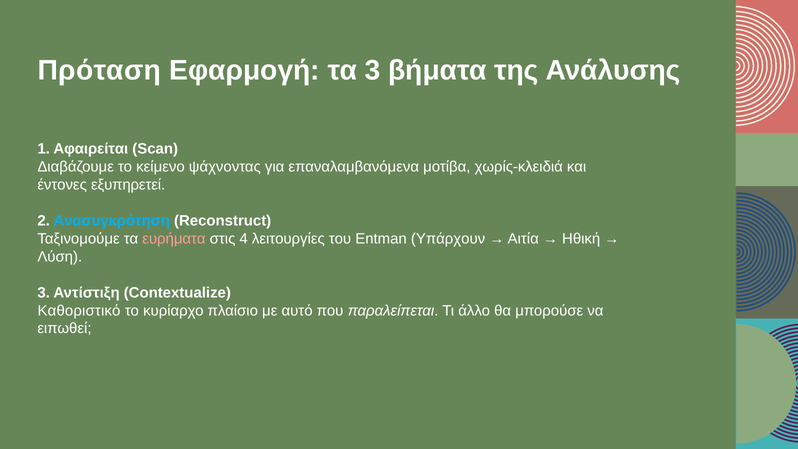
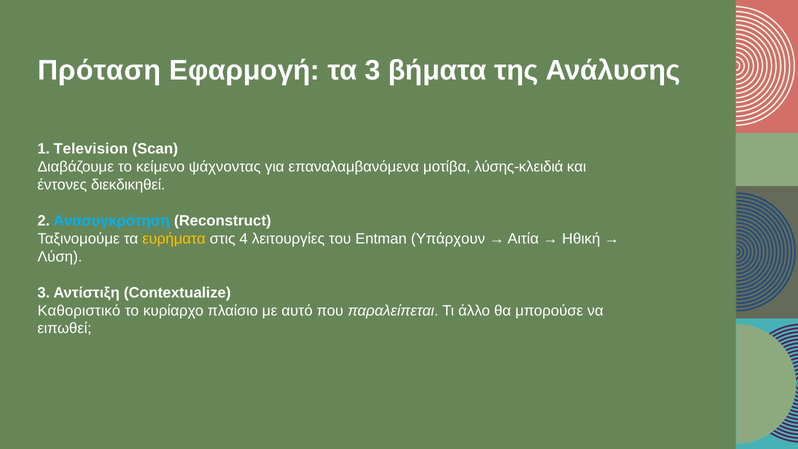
Αφαιρείται: Αφαιρείται -> Television
χωρίς-κλειδιά: χωρίς-κλειδιά -> λύσης-κλειδιά
εξυπηρετεί: εξυπηρετεί -> διεκδικηθεί
ευρήματα colour: pink -> yellow
